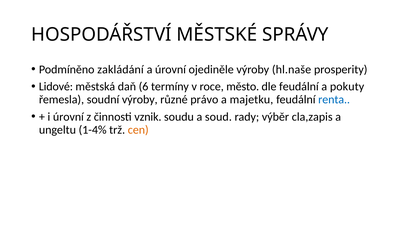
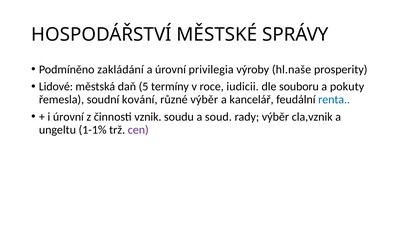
ojediněle: ojediněle -> privilegia
6: 6 -> 5
město: město -> iudicii
dle feudální: feudální -> souboru
soudní výroby: výroby -> kování
různé právo: právo -> výběr
majetku: majetku -> kancelář
cla,zapis: cla,zapis -> cla,vznik
1-4%: 1-4% -> 1-1%
cen colour: orange -> purple
